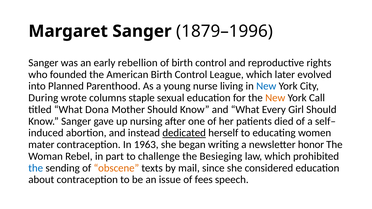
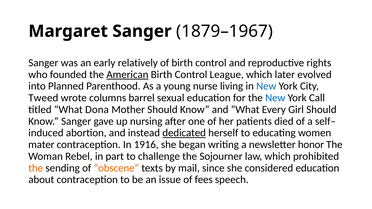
1879–1996: 1879–1996 -> 1879–1967
rebellion: rebellion -> relatively
American underline: none -> present
During: During -> Tweed
staple: staple -> barrel
New at (275, 98) colour: orange -> blue
1963: 1963 -> 1916
Besieging: Besieging -> Sojourner
the at (36, 168) colour: blue -> orange
